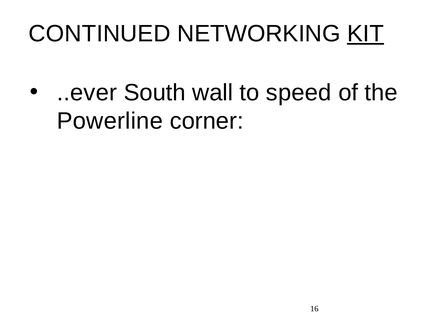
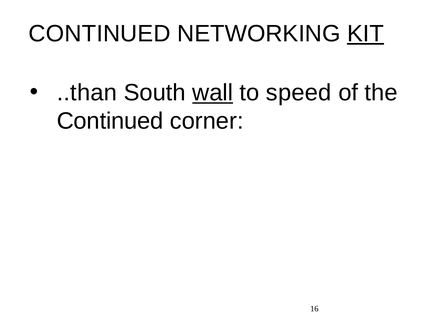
..ever: ..ever -> ..than
wall underline: none -> present
Powerline at (110, 121): Powerline -> Continued
